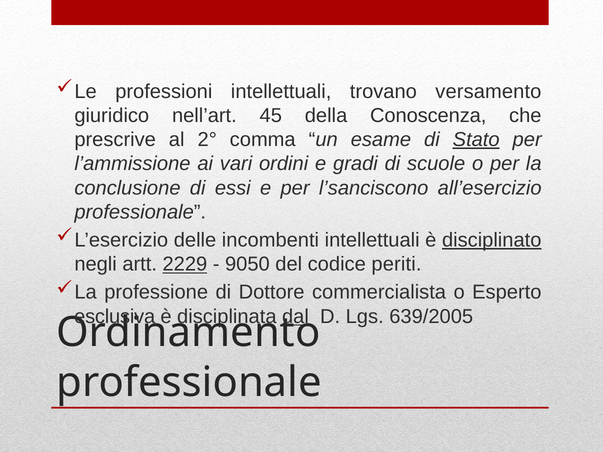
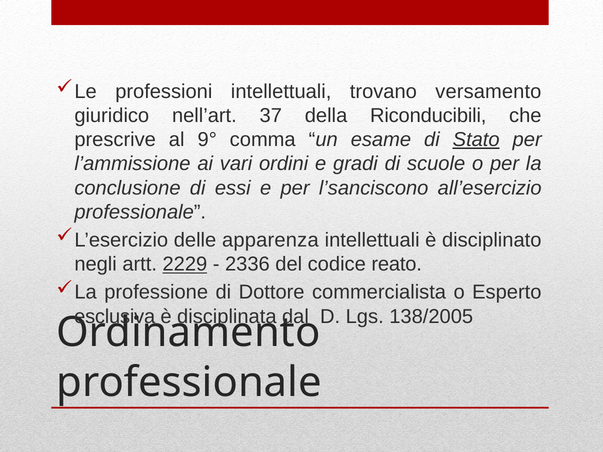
45: 45 -> 37
Conoscenza: Conoscenza -> Riconducibili
2°: 2° -> 9°
incombenti: incombenti -> apparenza
disciplinato underline: present -> none
9050: 9050 -> 2336
periti: periti -> reato
dal underline: present -> none
639/2005: 639/2005 -> 138/2005
